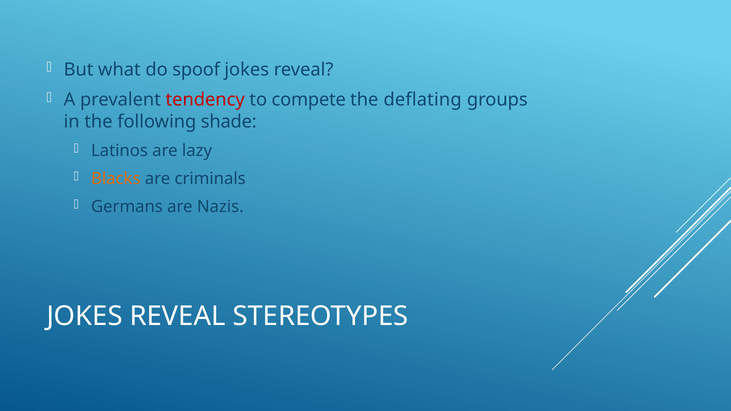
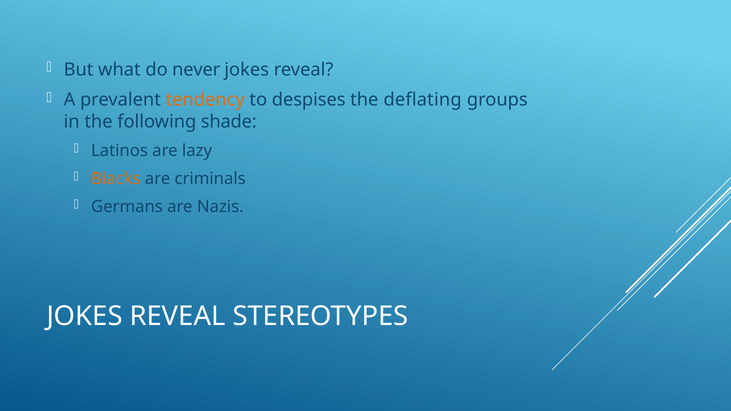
spoof: spoof -> never
tendency colour: red -> orange
compete: compete -> despises
